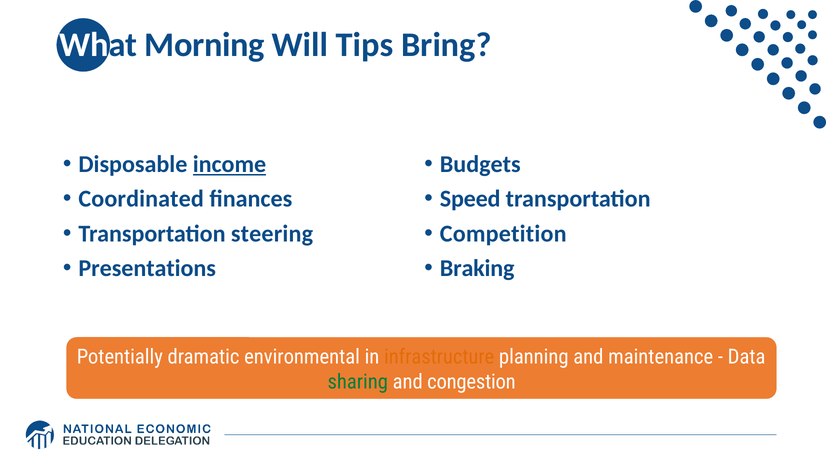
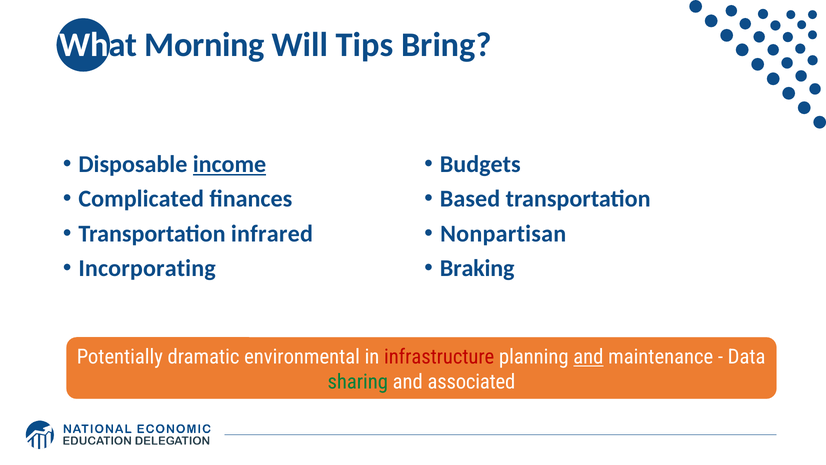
Coordinated: Coordinated -> Complicated
Speed: Speed -> Based
steering: steering -> infrared
Competition: Competition -> Nonpartisan
Presentations: Presentations -> Incorporating
infrastructure colour: orange -> red
and at (588, 357) underline: none -> present
congestion: congestion -> associated
